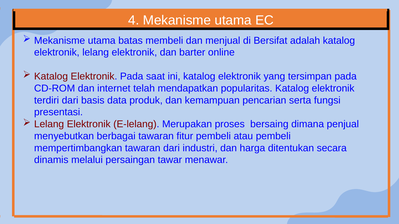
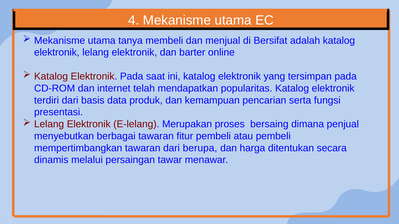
batas: batas -> tanya
industri: industri -> berupa
